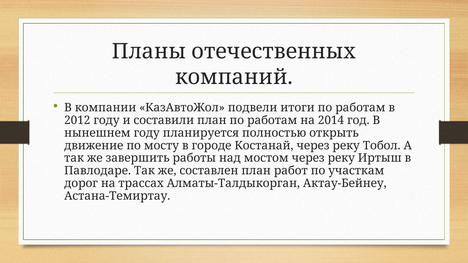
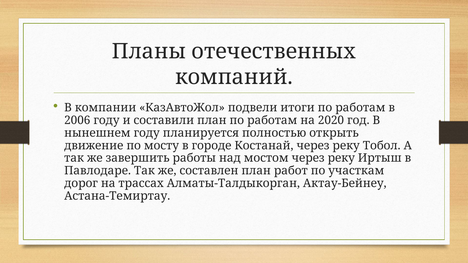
2012: 2012 -> 2006
2014: 2014 -> 2020
